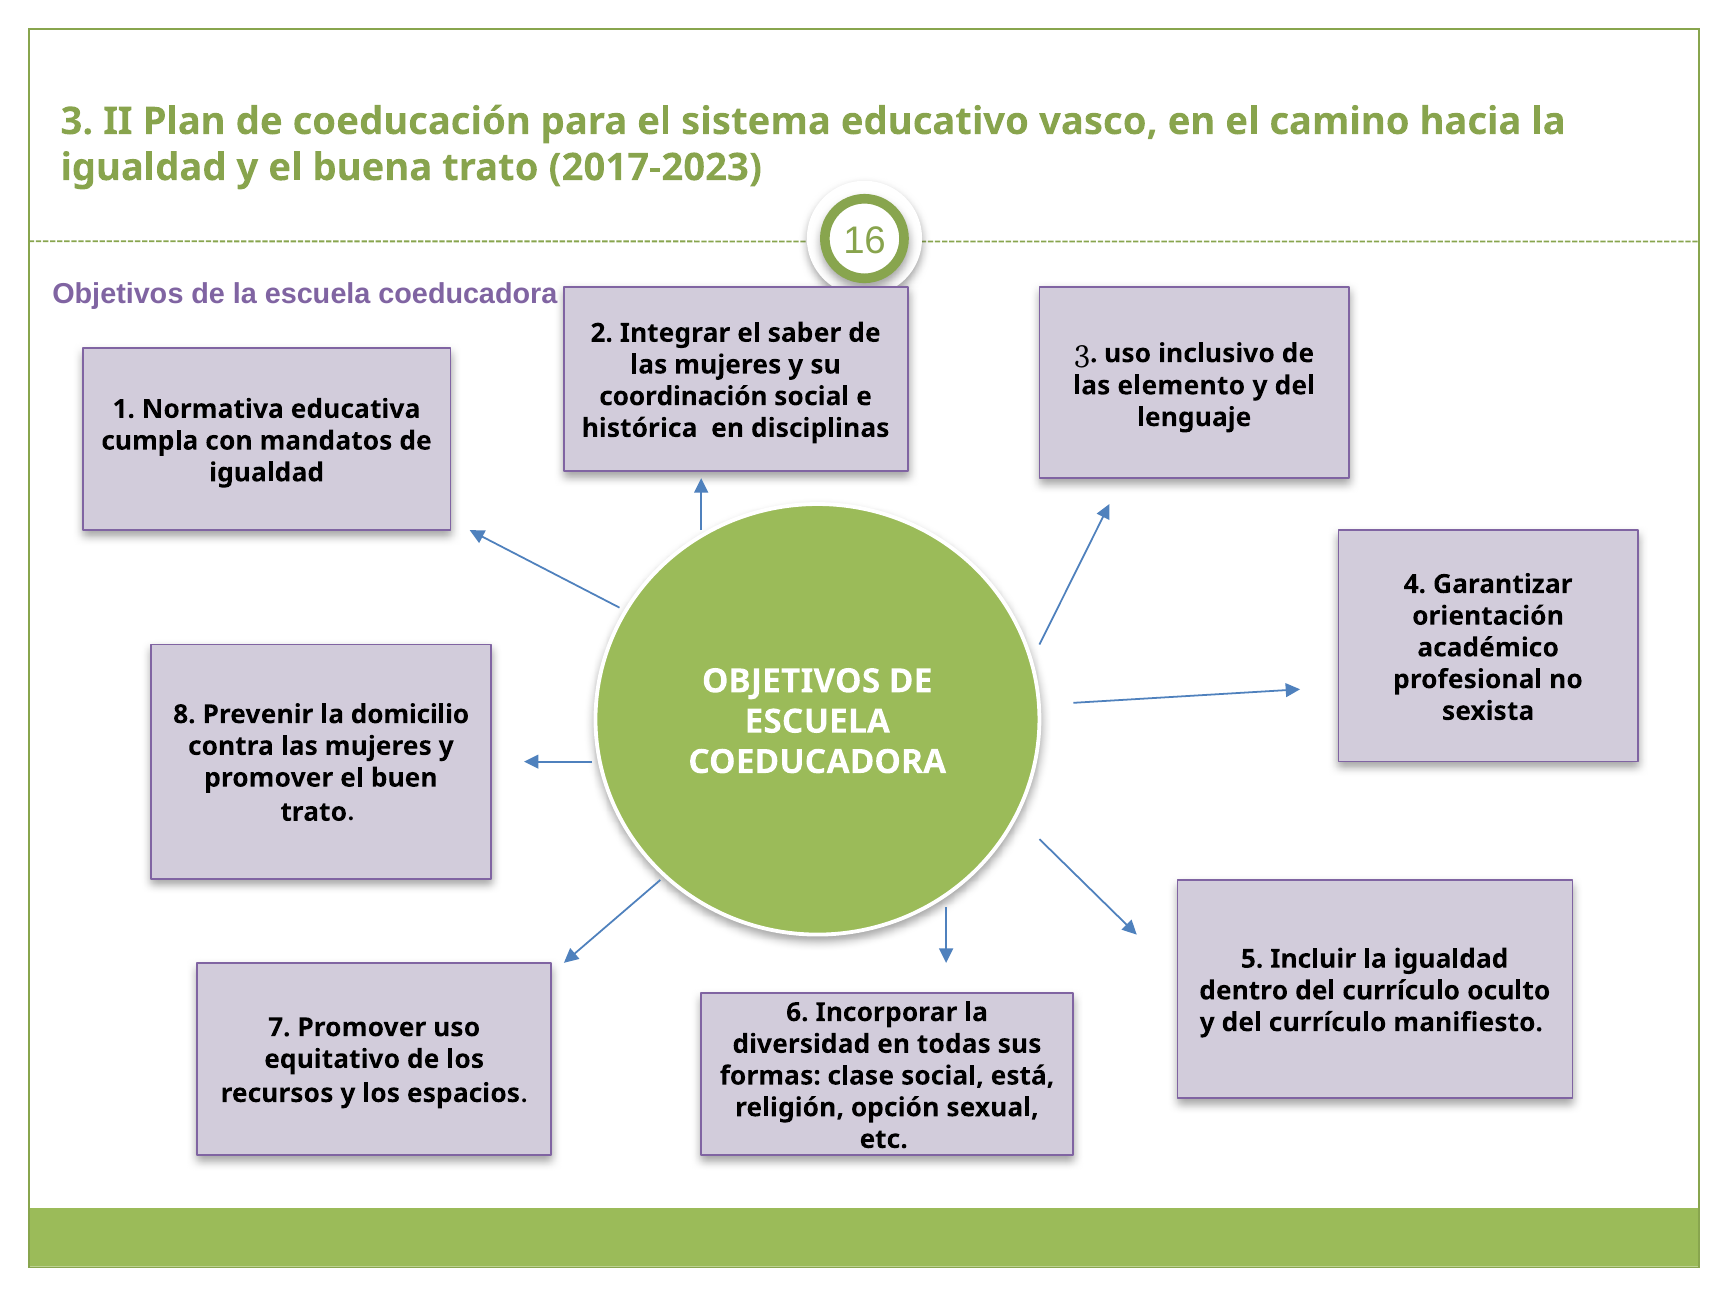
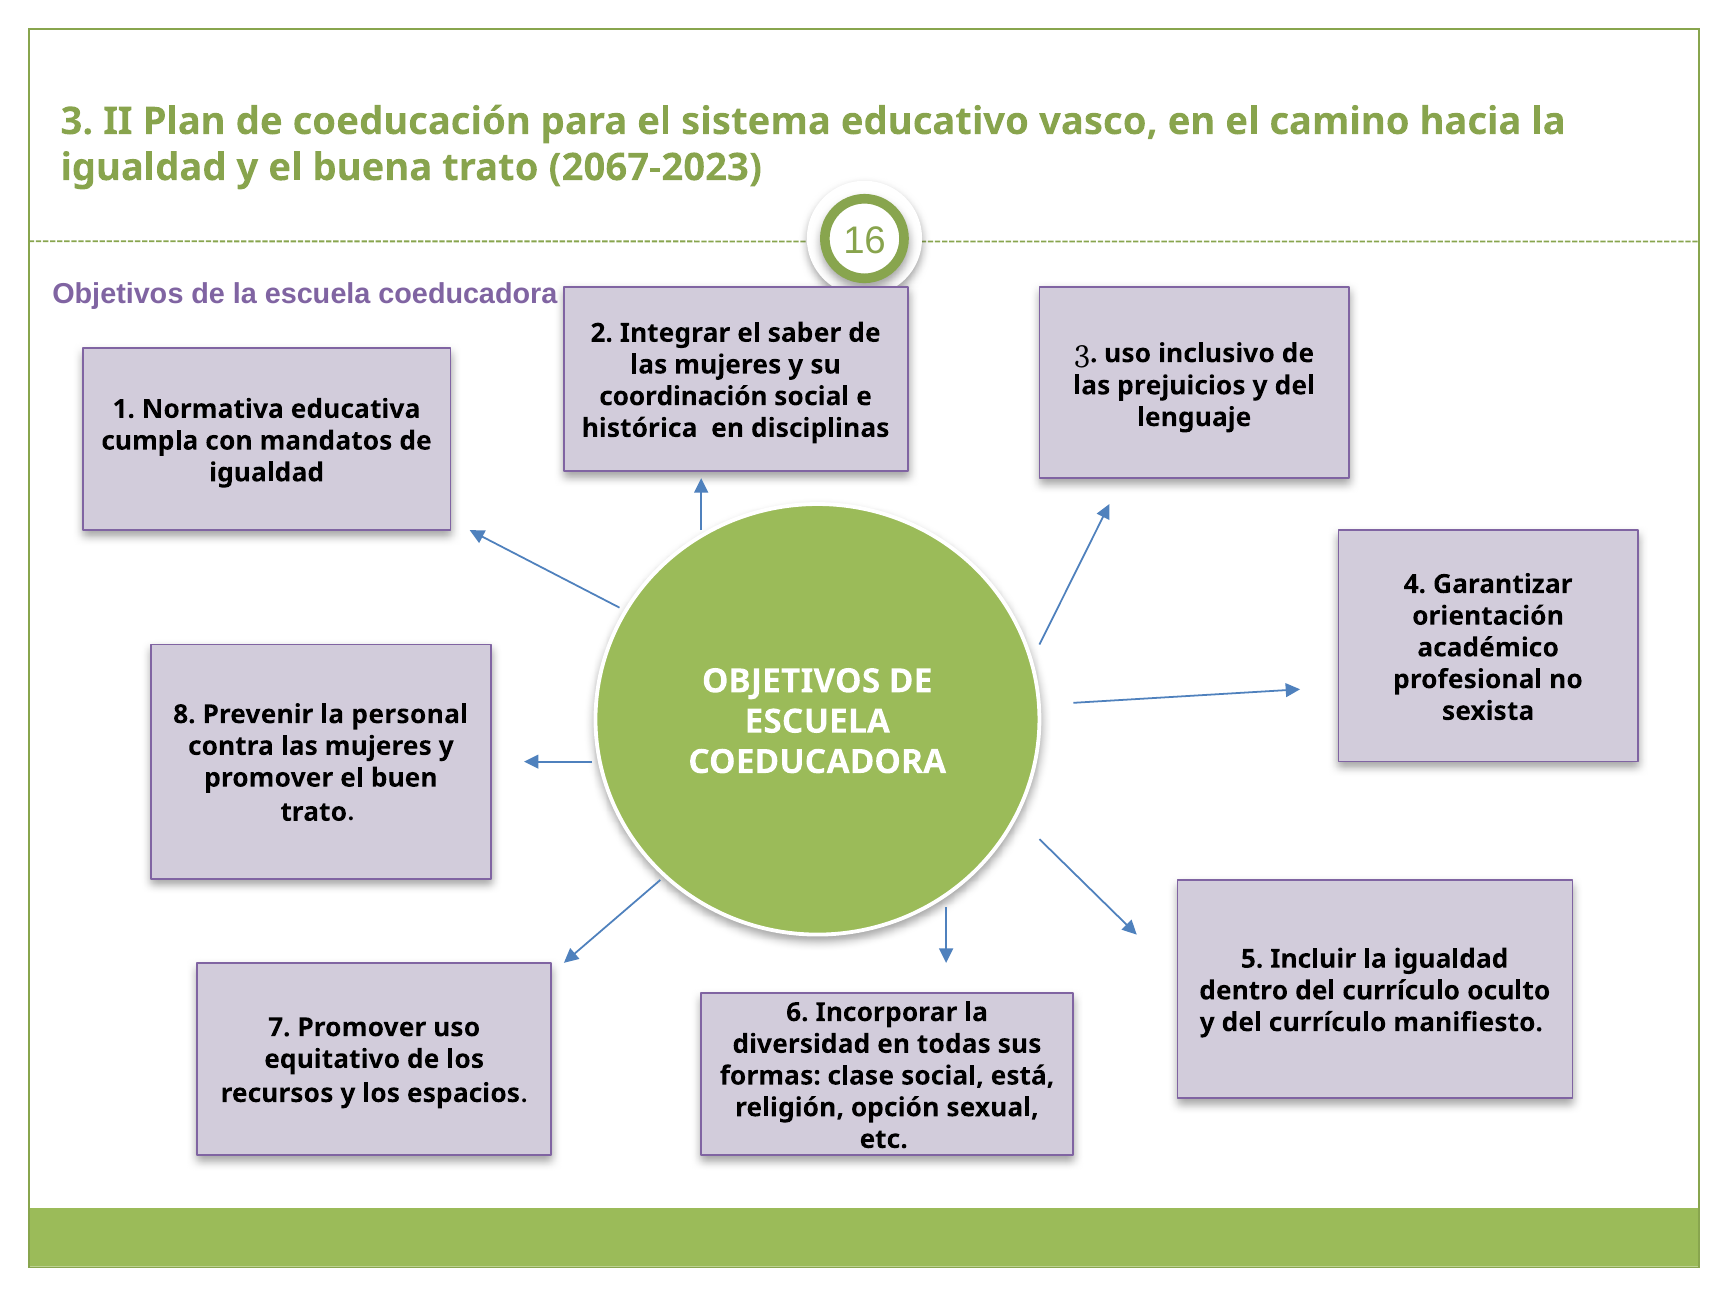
2017-2023: 2017-2023 -> 2067-2023
elemento: elemento -> prejuicios
domicilio: domicilio -> personal
